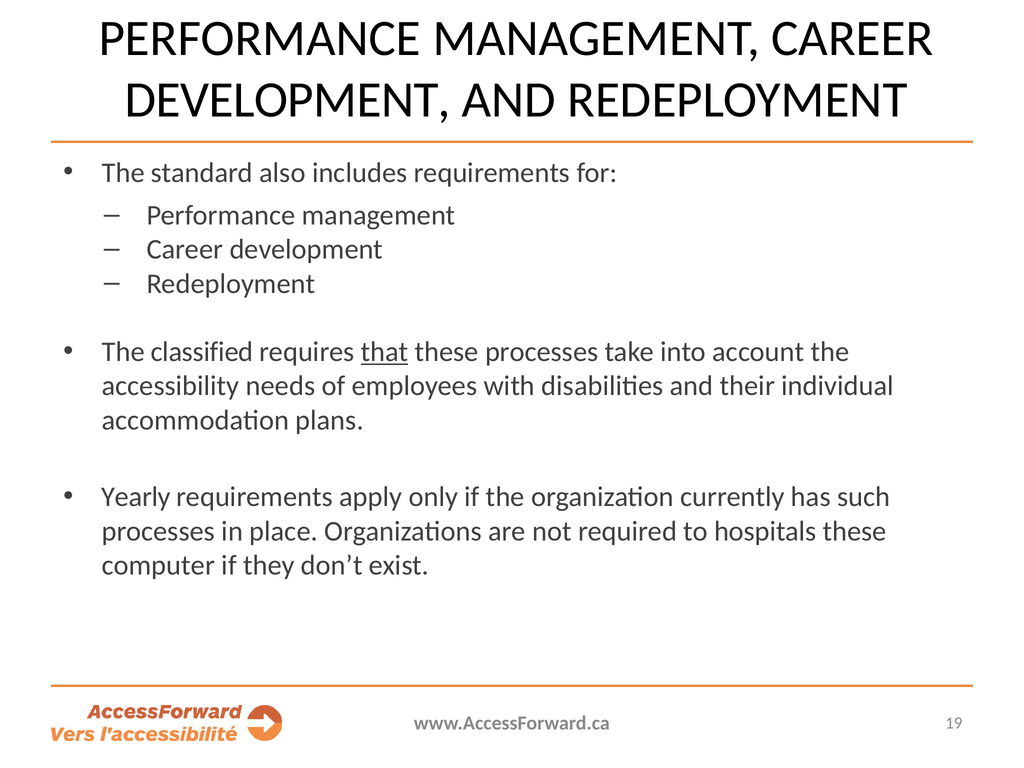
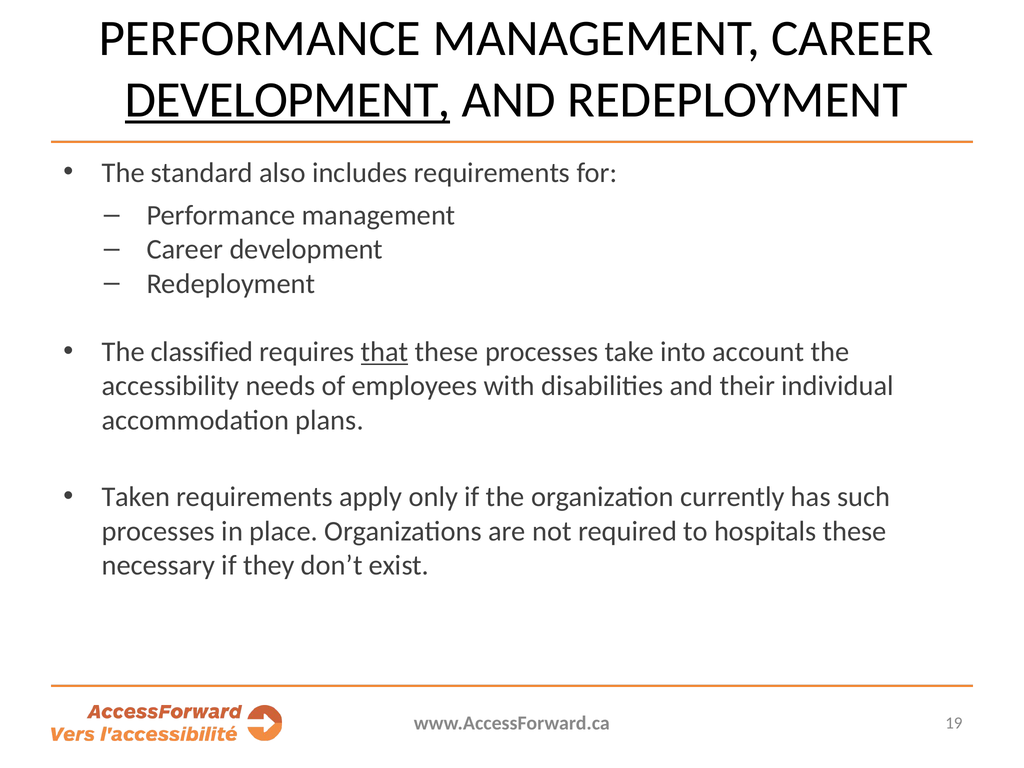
DEVELOPMENT at (288, 100) underline: none -> present
Yearly: Yearly -> Taken
computer: computer -> necessary
